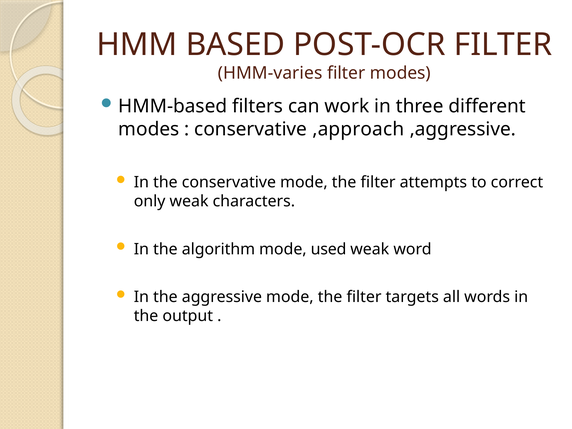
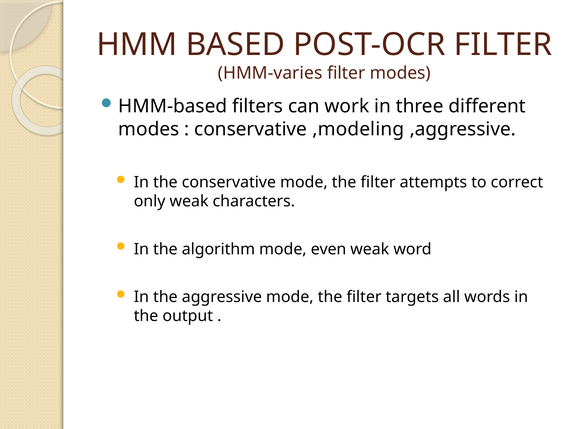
,approach: ,approach -> ,modeling
used: used -> even
